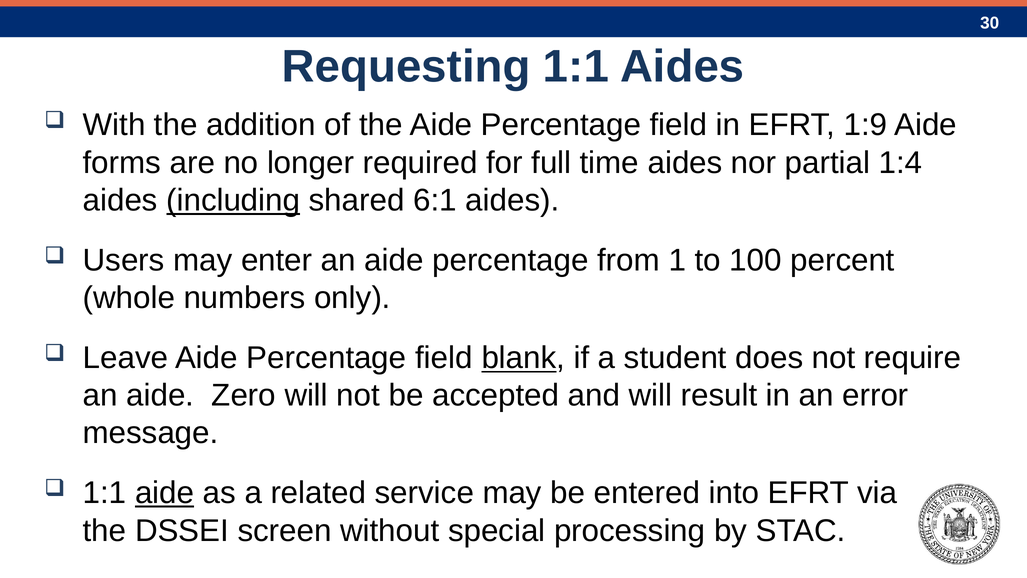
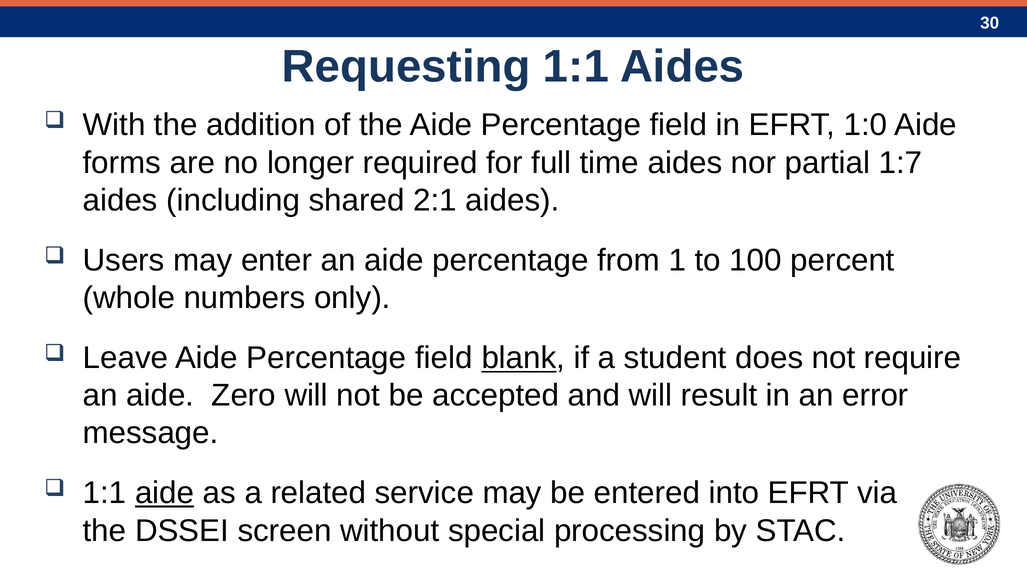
1:9: 1:9 -> 1:0
1:4: 1:4 -> 1:7
including underline: present -> none
6:1: 6:1 -> 2:1
